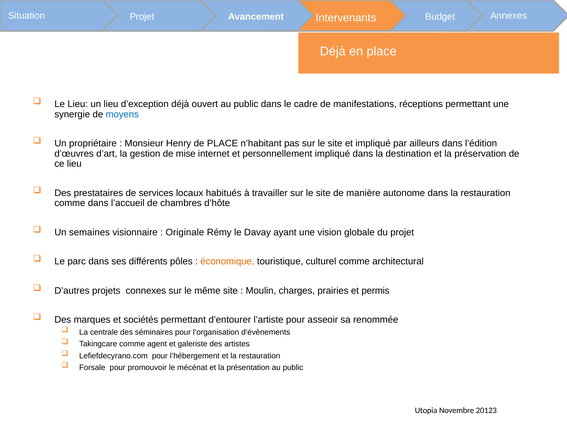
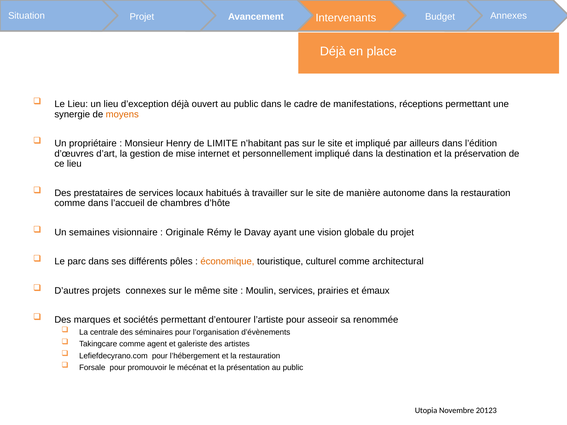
moyens colour: blue -> orange
de PLACE: PLACE -> LIMITE
Moulin charges: charges -> services
permis: permis -> émaux
